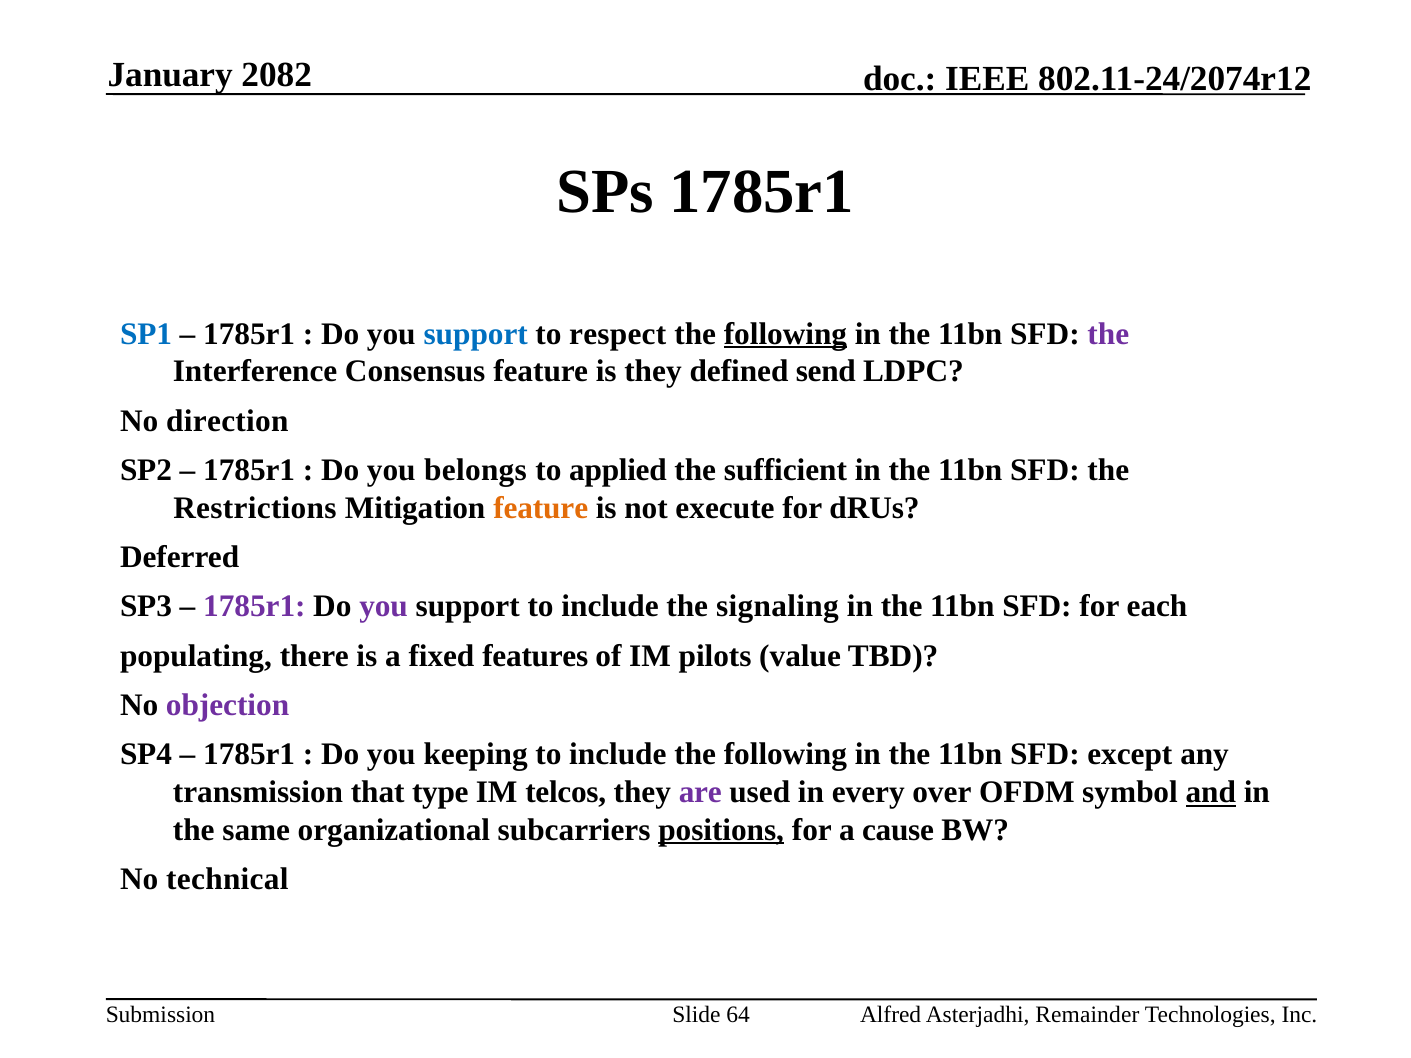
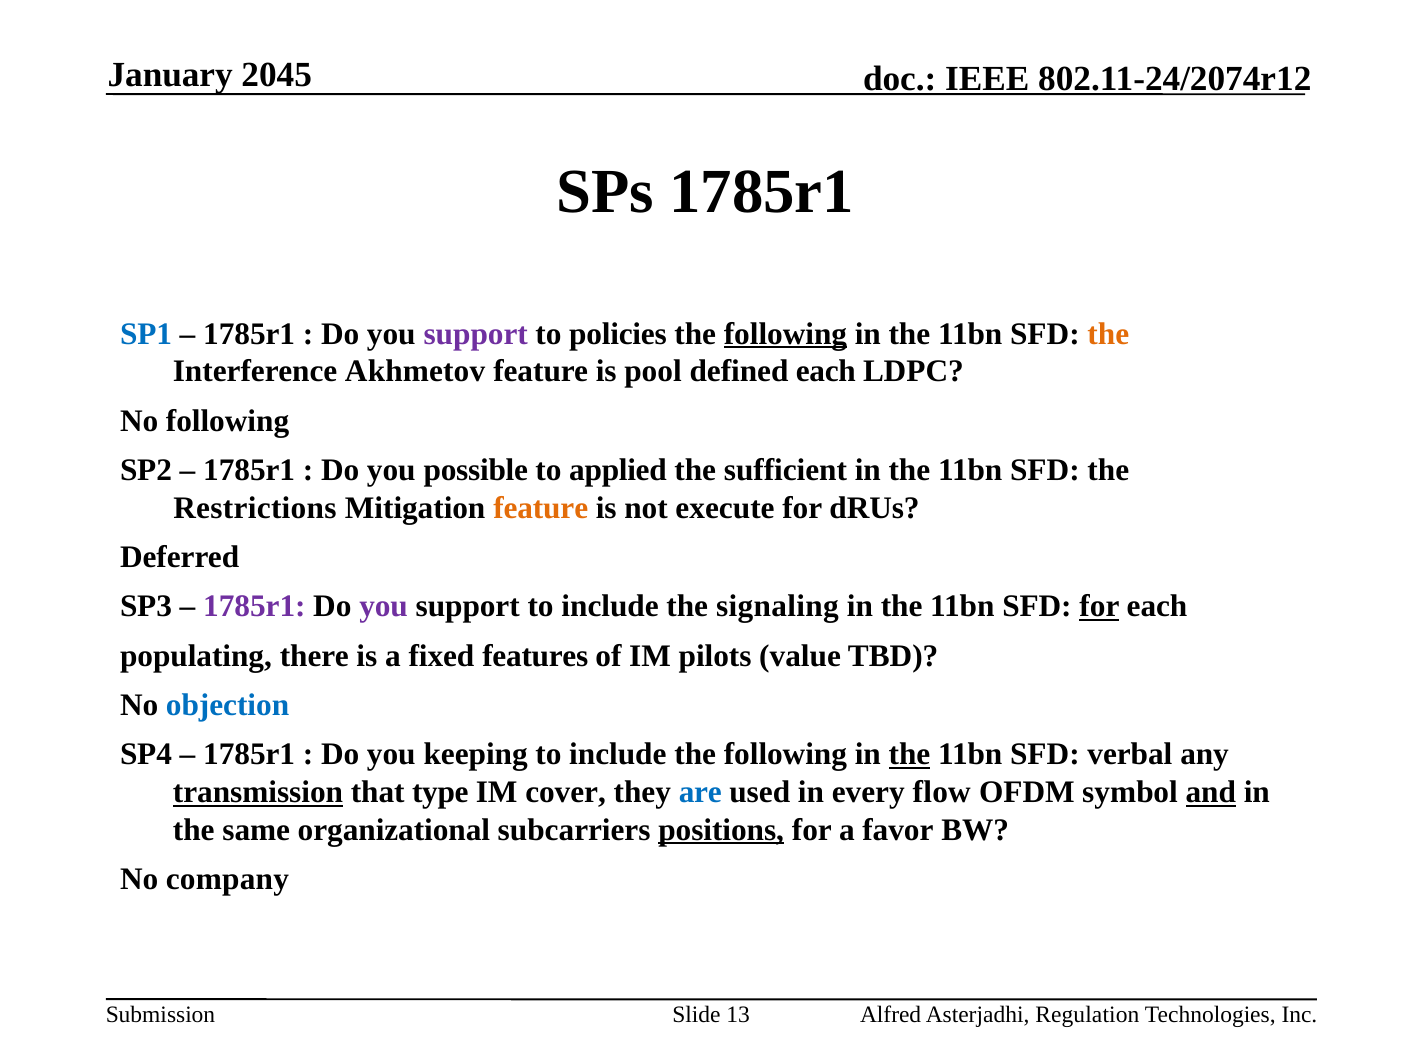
2082: 2082 -> 2045
support at (476, 334) colour: blue -> purple
respect: respect -> policies
the at (1108, 334) colour: purple -> orange
Consensus: Consensus -> Akhmetov
is they: they -> pool
defined send: send -> each
No direction: direction -> following
belongs: belongs -> possible
for at (1099, 607) underline: none -> present
objection colour: purple -> blue
the at (909, 755) underline: none -> present
except: except -> verbal
transmission underline: none -> present
telcos: telcos -> cover
are colour: purple -> blue
over: over -> flow
cause: cause -> favor
technical: technical -> company
64: 64 -> 13
Remainder: Remainder -> Regulation
